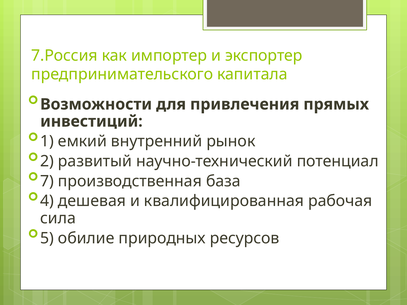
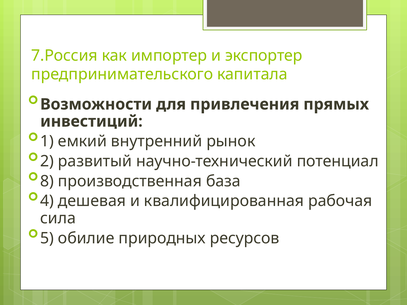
7: 7 -> 8
